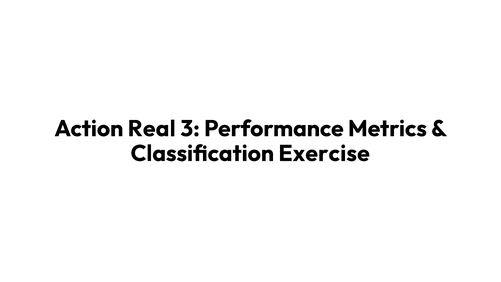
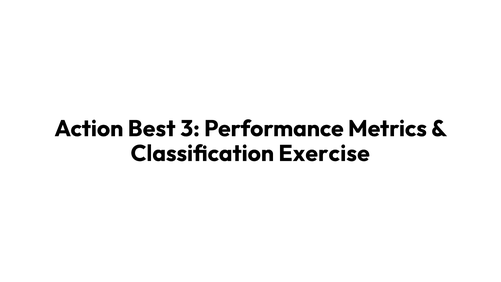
Real: Real -> Best
